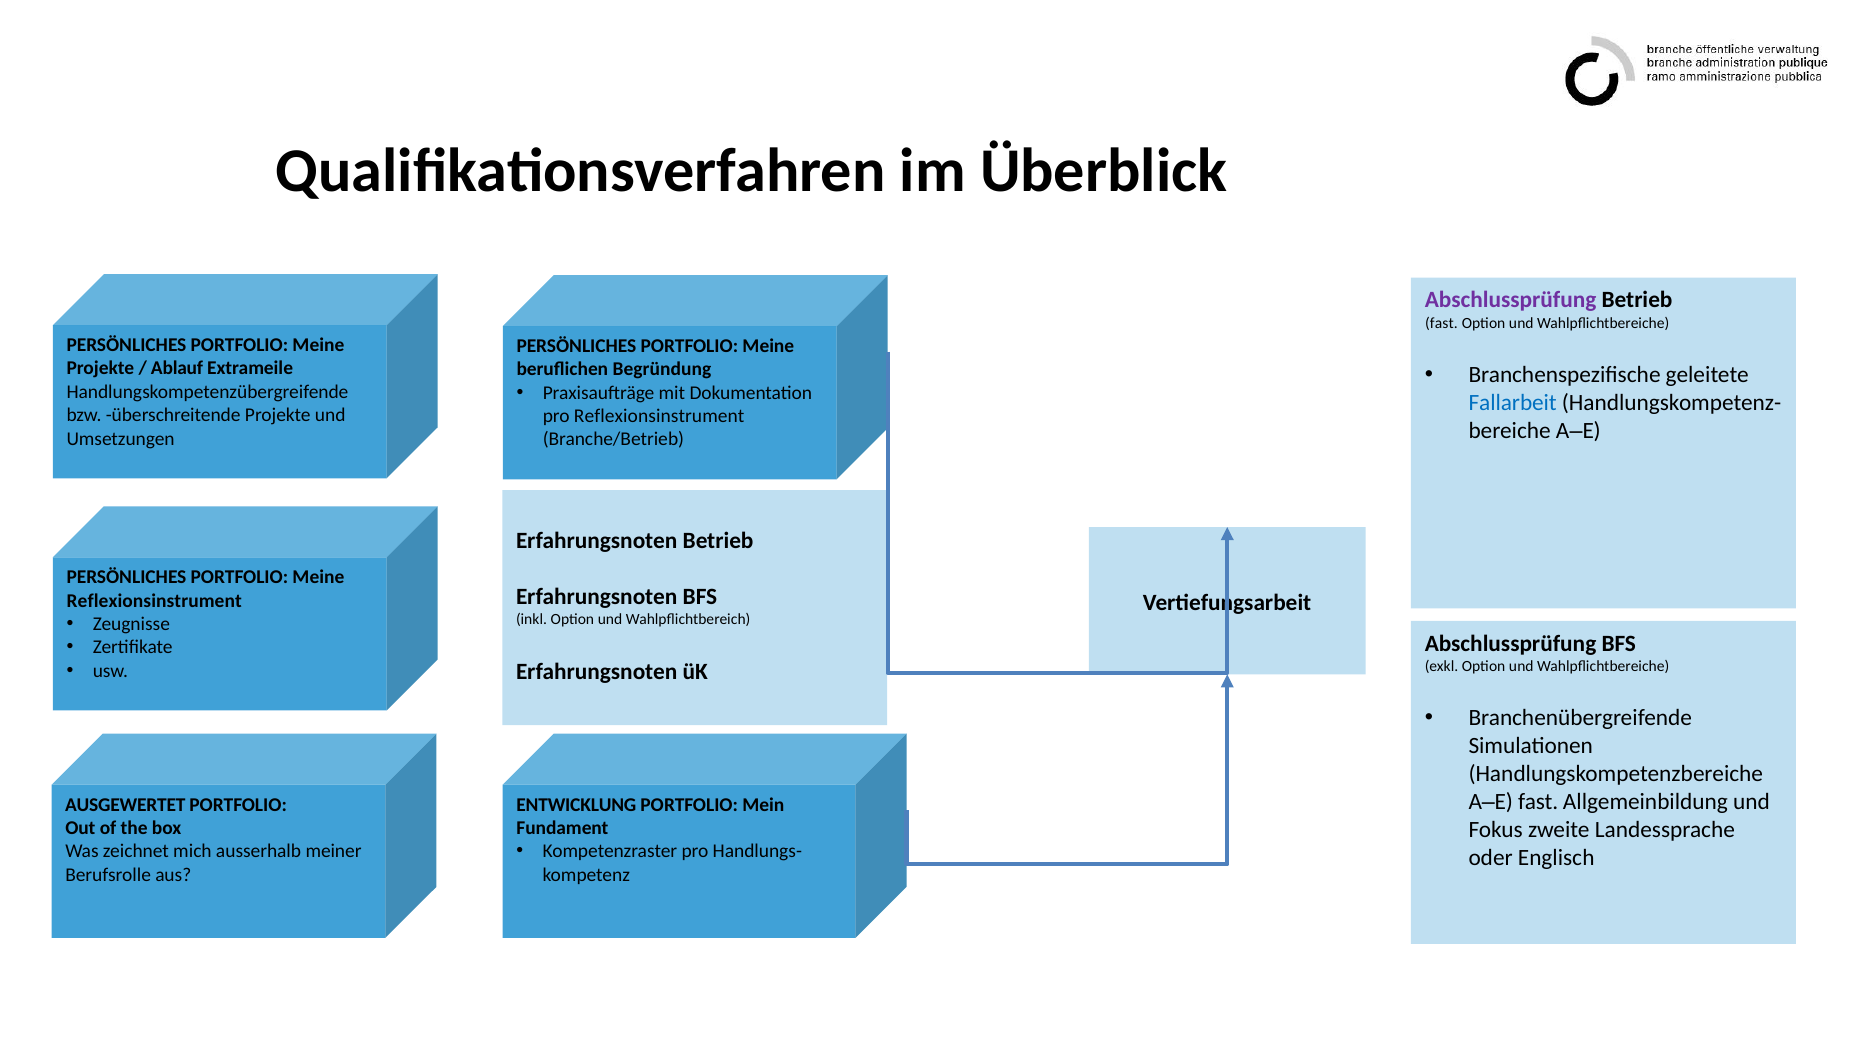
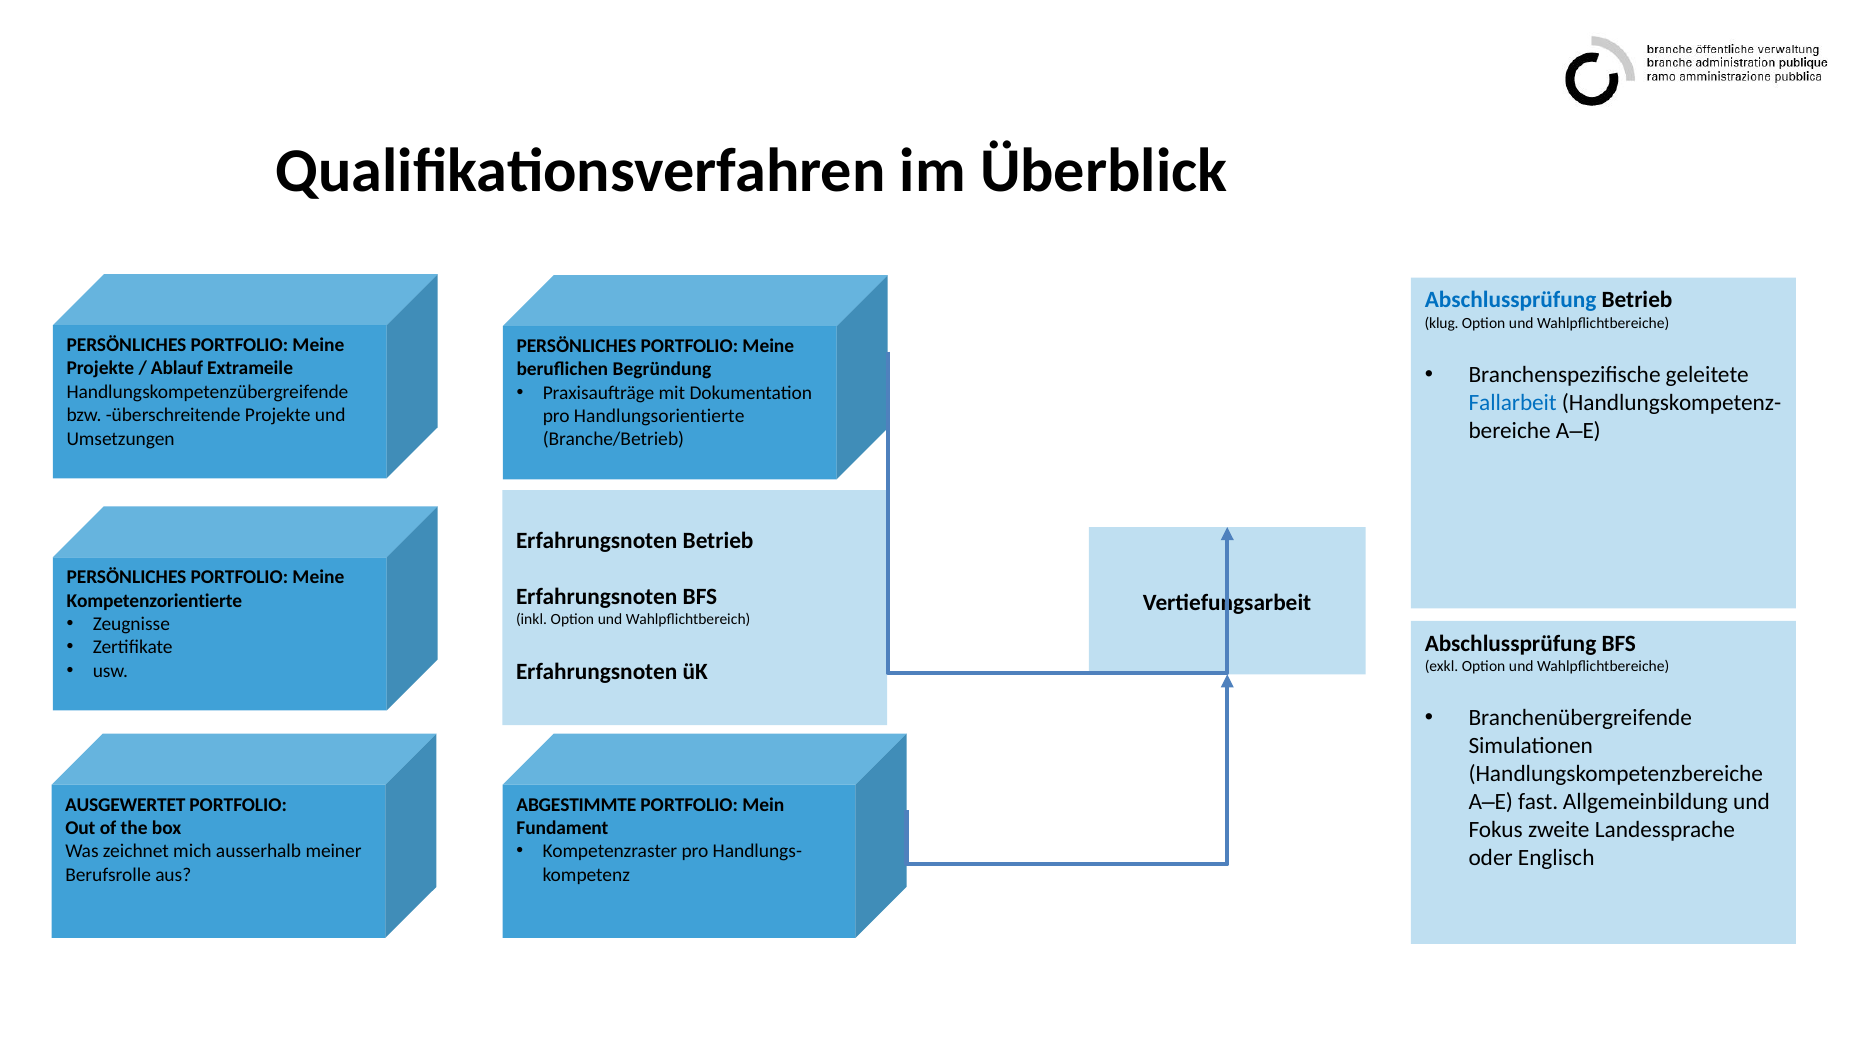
Abschlussprüfung at (1511, 300) colour: purple -> blue
fast at (1441, 323): fast -> klug
pro Reflexionsinstrument: Reflexionsinstrument -> Handlungsorientierte
Reflexionsinstrument at (154, 601): Reflexionsinstrument -> Kompetenzorientierte
ENTWICKLUNG: ENTWICKLUNG -> ABGESTIMMTE
